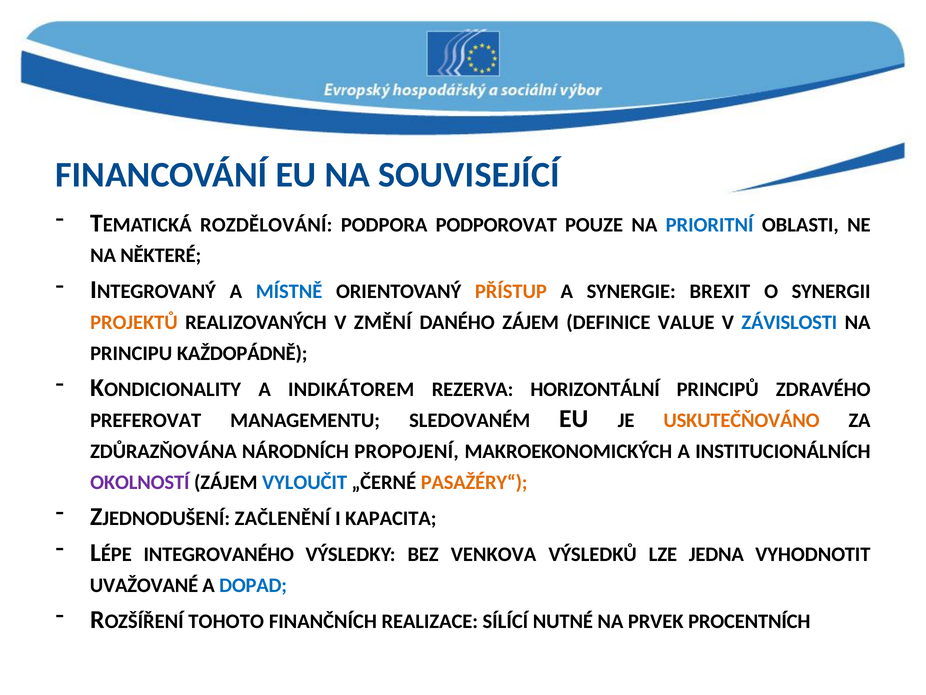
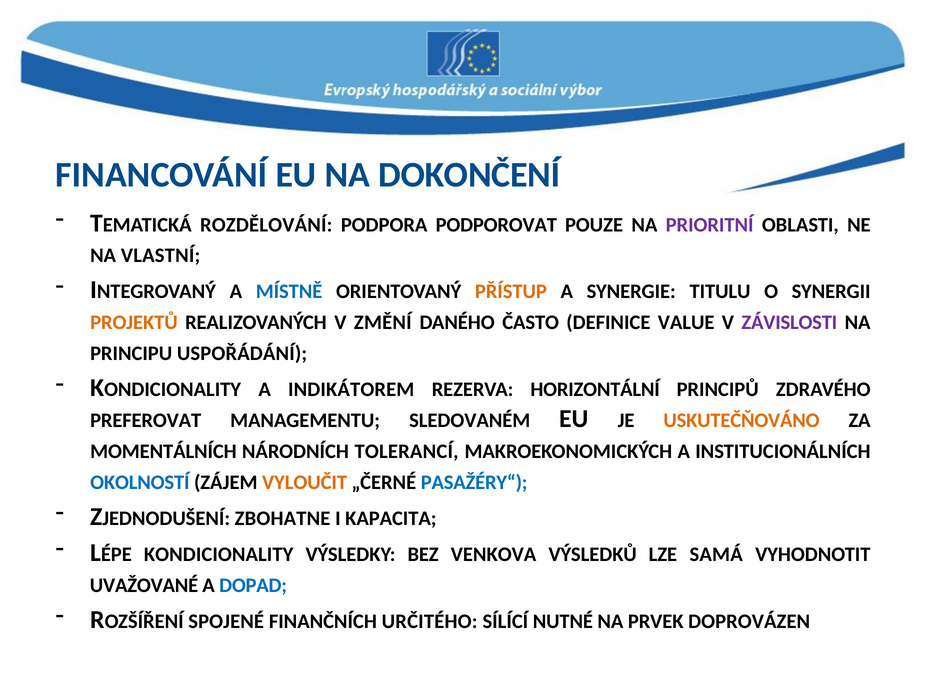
SOUVISEJÍCÍ: SOUVISEJÍCÍ -> DOKONČENÍ
PRIORITNÍ colour: blue -> purple
NĚKTERÉ: NĚKTERÉ -> VLASTNÍ
BREXIT: BREXIT -> TITULU
DANÉHO ZÁJEM: ZÁJEM -> ČASTO
ZÁVISLOSTI colour: blue -> purple
KAŽDOPÁDNĚ: KAŽDOPÁDNĚ -> USPOŘÁDÁNÍ
ZDŮRAZŇOVÁNA: ZDŮRAZŇOVÁNA -> MOMENTÁLNÍCH
PROPOJENÍ: PROPOJENÍ -> TOLERANCÍ
OKOLNOSTÍ colour: purple -> blue
VYLOUČIT colour: blue -> orange
PASAŽÉRY“ colour: orange -> blue
ZAČLENĚNÍ: ZAČLENĚNÍ -> ZBOHATNE
INTEGROVANÉHO: INTEGROVANÉHO -> KONDICIONALITY
JEDNA: JEDNA -> SAMÁ
TOHOTO: TOHOTO -> SPOJENÉ
REALIZACE: REALIZACE -> URČITÉHO
PROCENTNÍCH: PROCENTNÍCH -> DOPROVÁZEN
